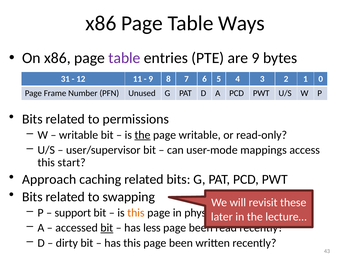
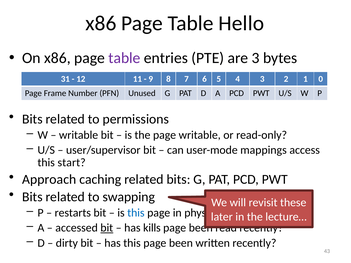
Ways: Ways -> Hello
are 9: 9 -> 3
the at (142, 135) underline: present -> none
support: support -> restarts
this at (136, 213) colour: orange -> blue
less: less -> kills
